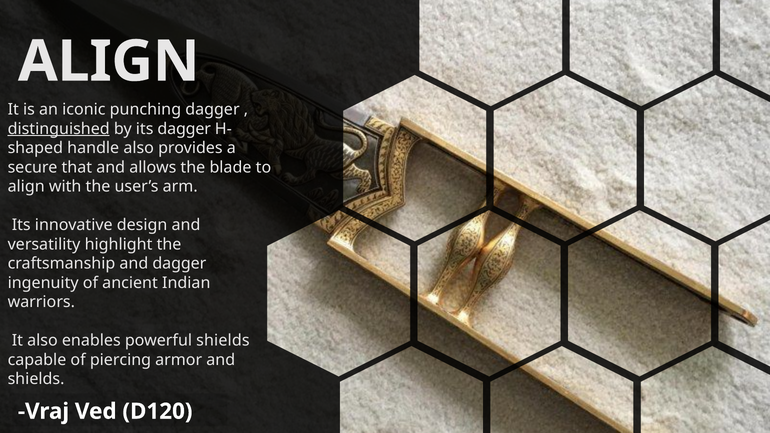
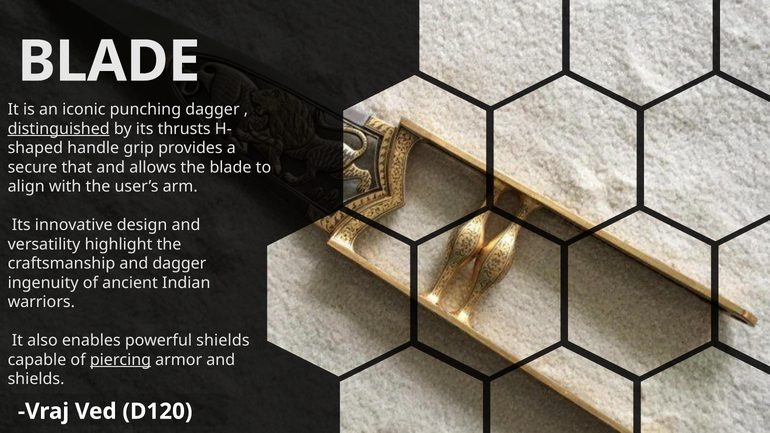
ALIGN at (109, 62): ALIGN -> BLADE
its dagger: dagger -> thrusts
handle also: also -> grip
piercing underline: none -> present
